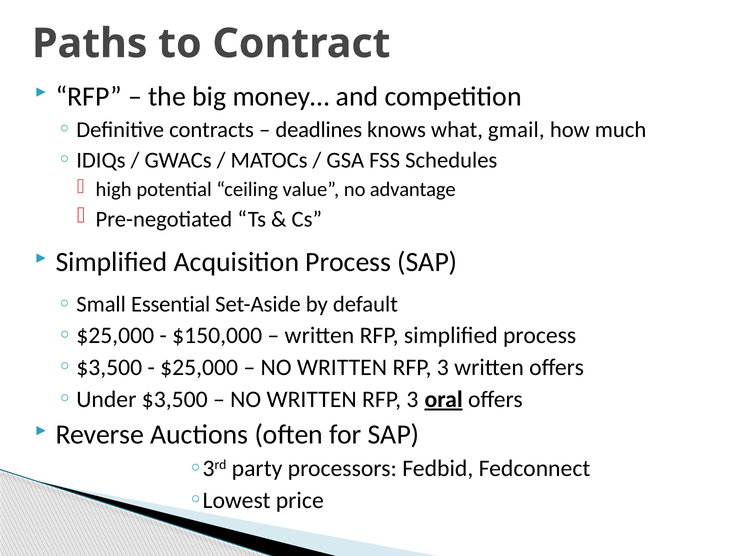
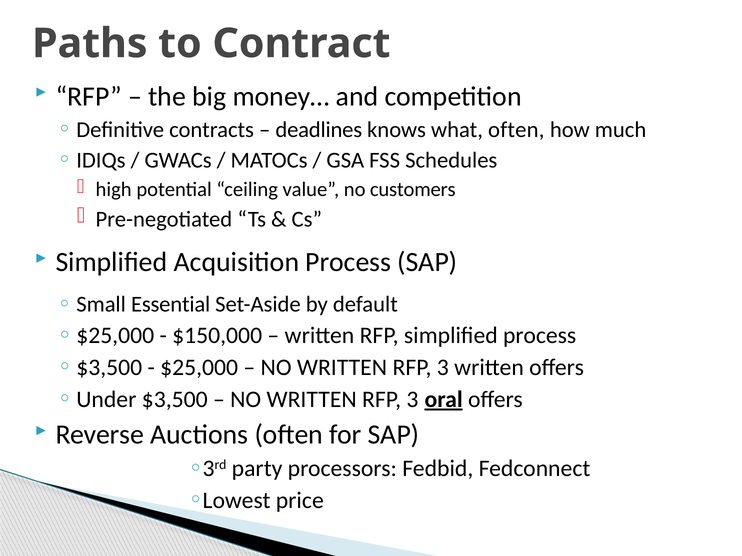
what gmail: gmail -> often
advantage: advantage -> customers
